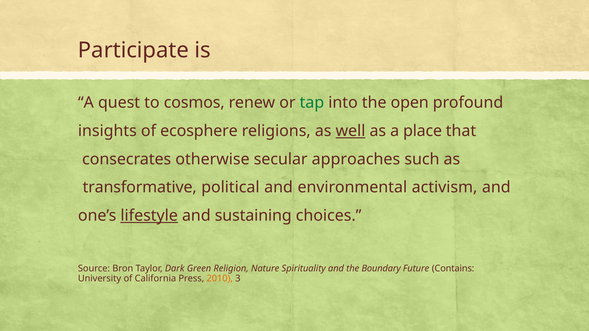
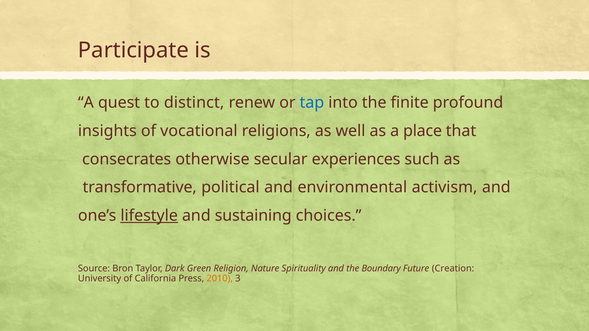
cosmos: cosmos -> distinct
tap colour: green -> blue
open: open -> finite
ecosphere: ecosphere -> vocational
well underline: present -> none
approaches: approaches -> experiences
Contains: Contains -> Creation
